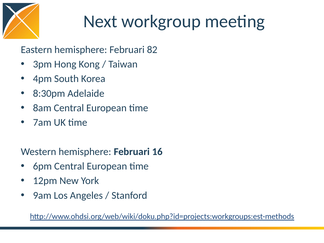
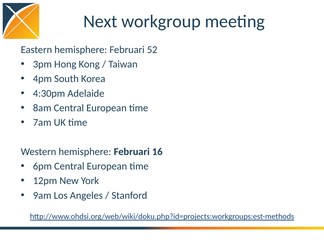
82: 82 -> 52
8:30pm: 8:30pm -> 4:30pm
